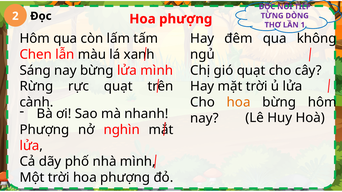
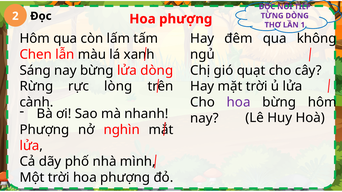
mình at (157, 71): mình -> dòng
quạt at (118, 87): quạt -> lòng
hoa at (239, 102) colour: orange -> purple
